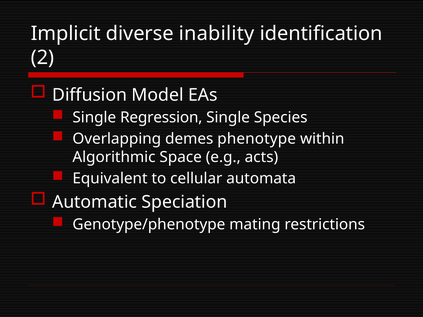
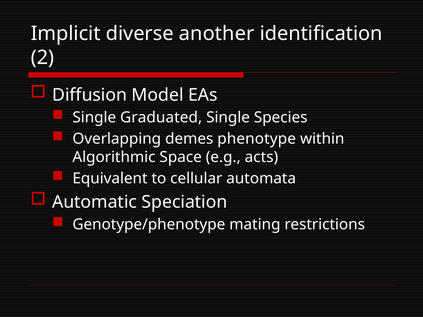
inability: inability -> another
Regression: Regression -> Graduated
